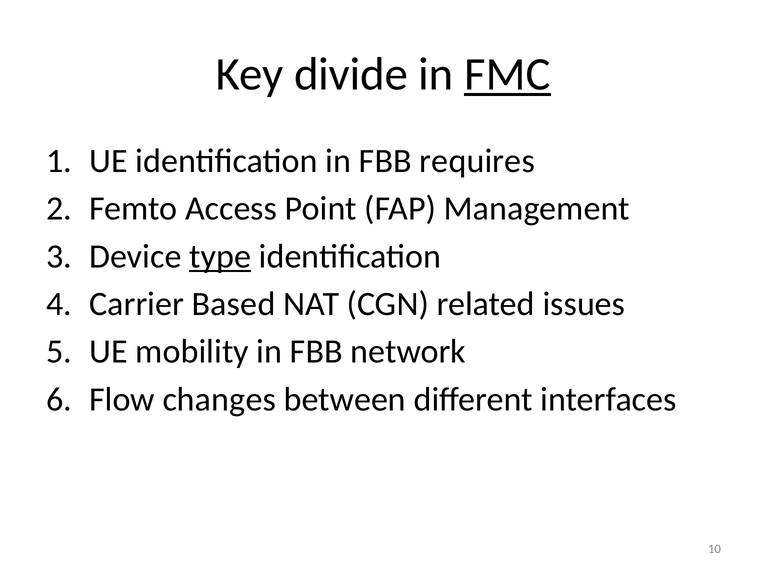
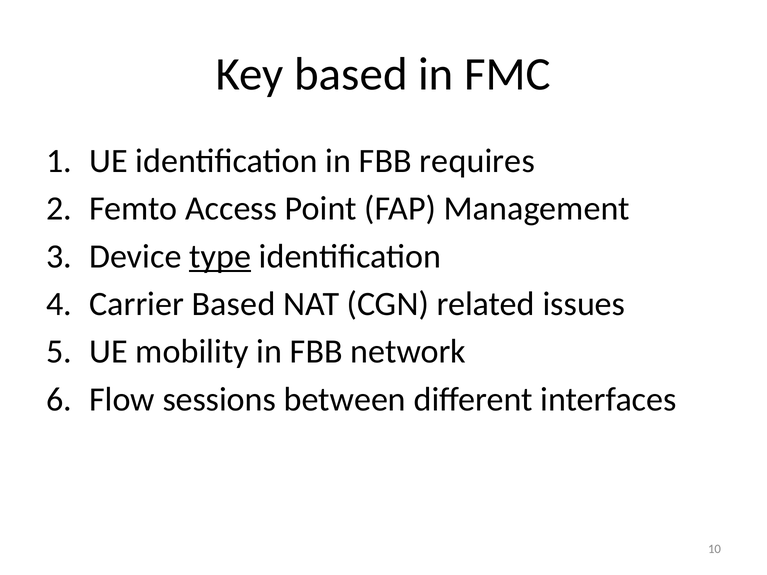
Key divide: divide -> based
FMC underline: present -> none
changes: changes -> sessions
